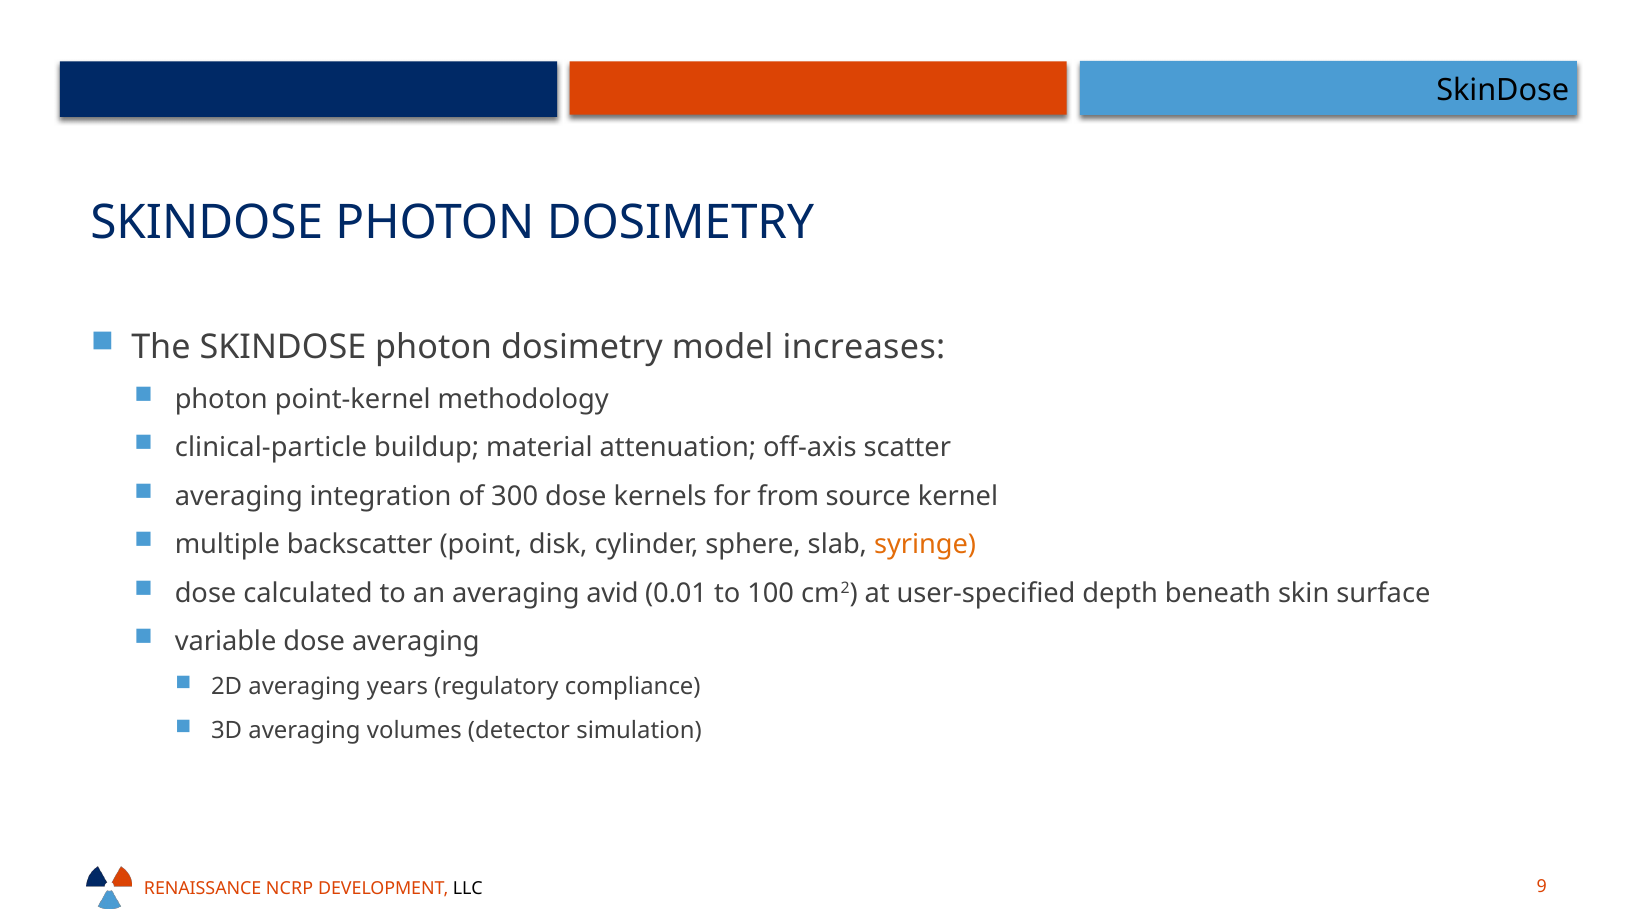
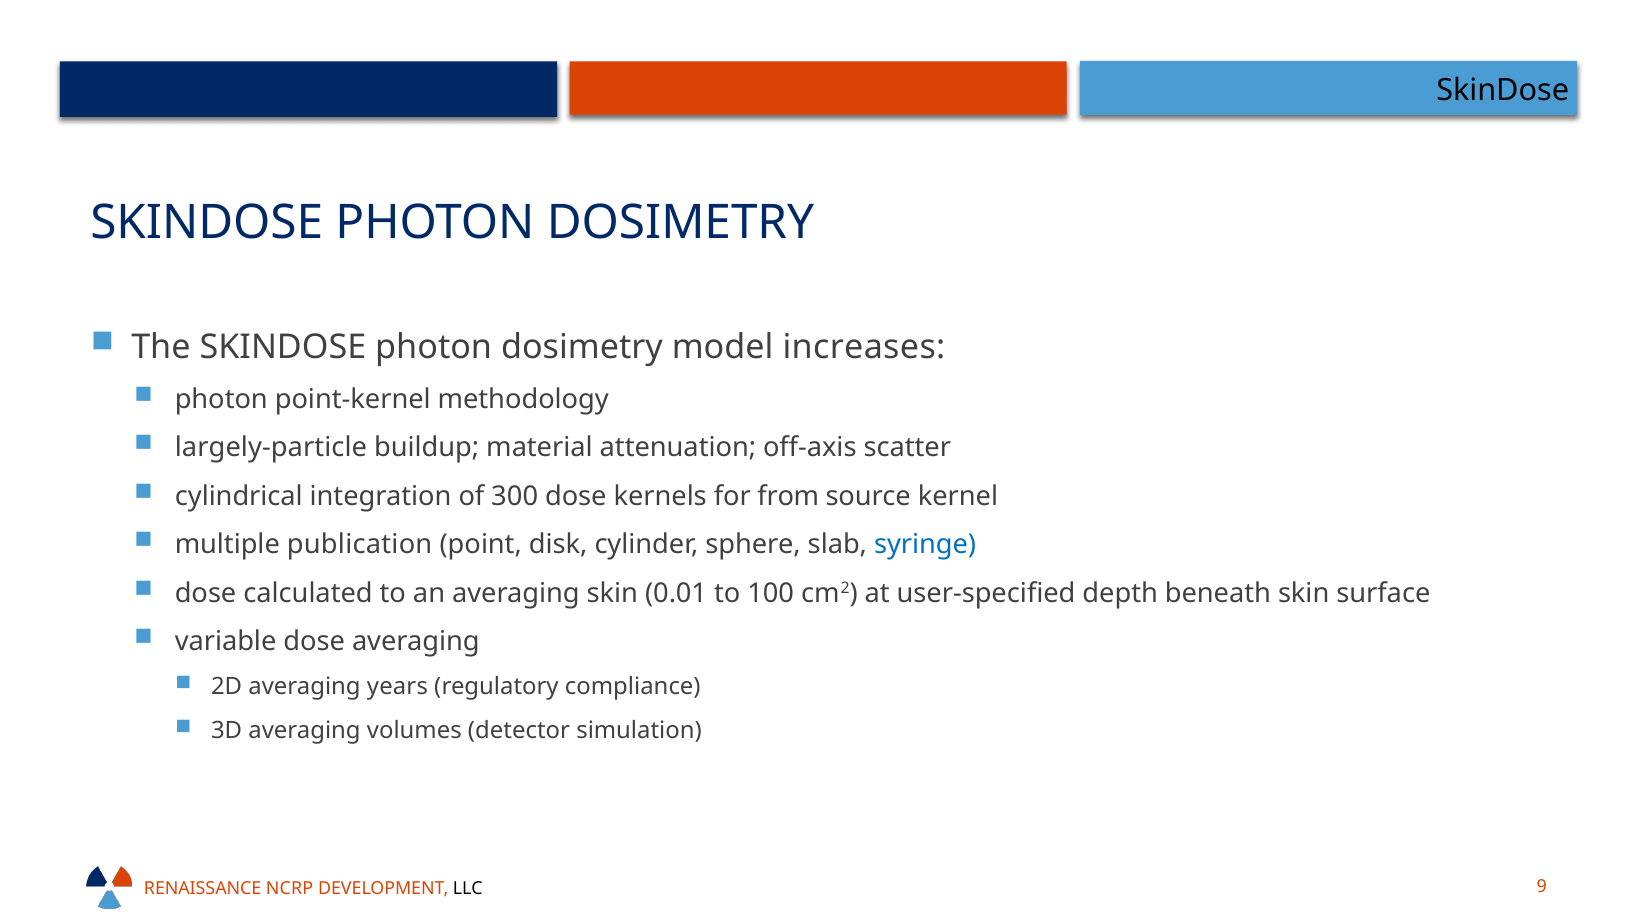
clinical-particle: clinical-particle -> largely-particle
averaging at (239, 496): averaging -> cylindrical
backscatter: backscatter -> publication
syringe colour: orange -> blue
averaging avid: avid -> skin
